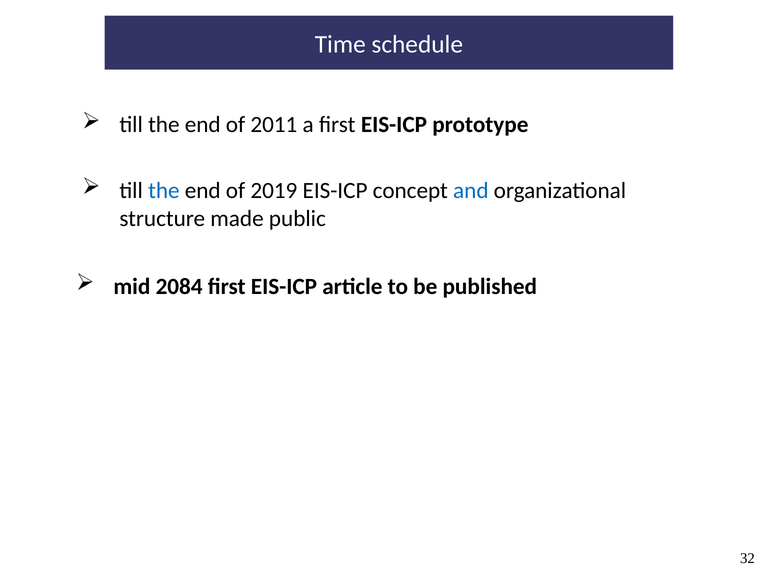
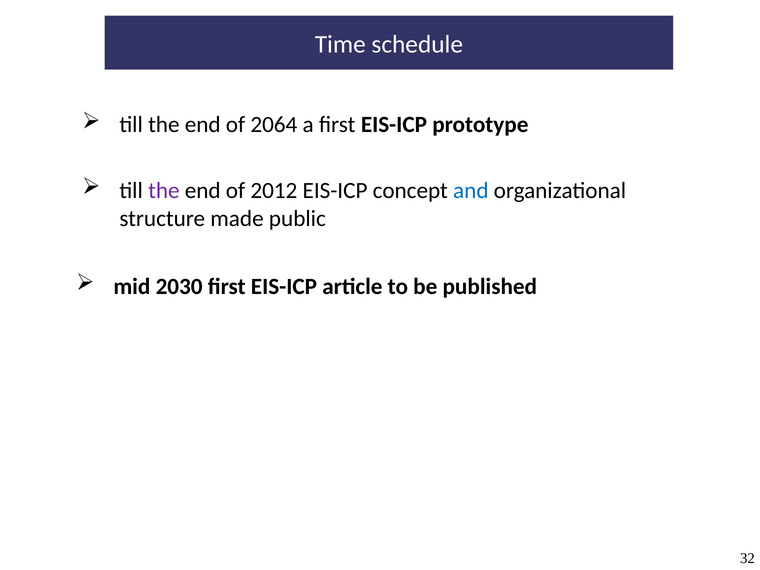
2011: 2011 -> 2064
the at (164, 191) colour: blue -> purple
2019: 2019 -> 2012
2084: 2084 -> 2030
